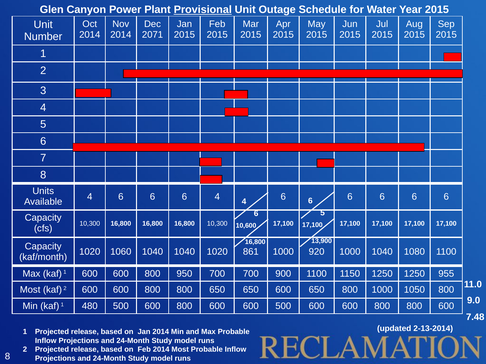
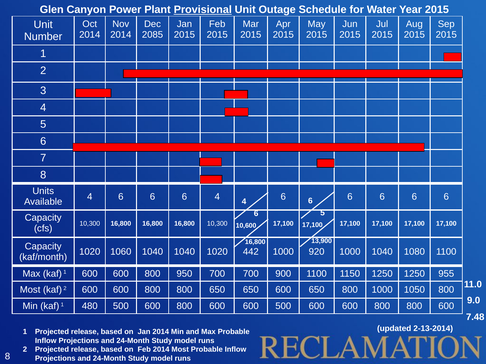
2071: 2071 -> 2085
861: 861 -> 442
